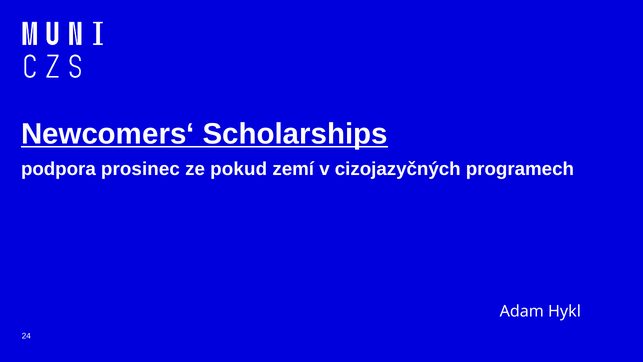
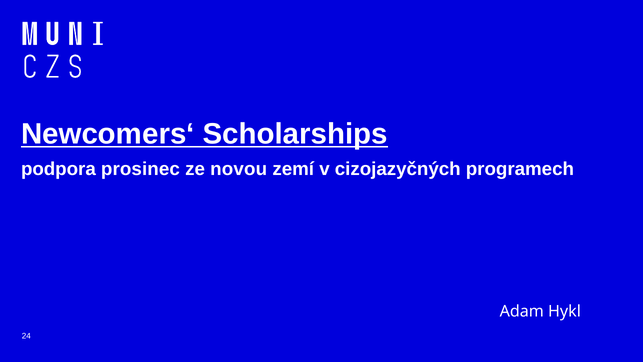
pokud: pokud -> novou
